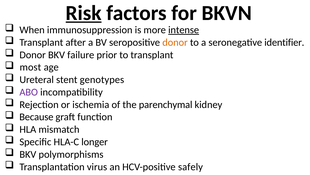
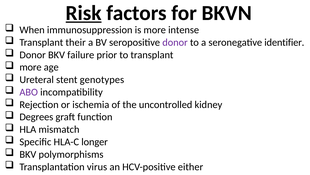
intense underline: present -> none
after: after -> their
donor at (175, 42) colour: orange -> purple
most at (30, 67): most -> more
parenchymal: parenchymal -> uncontrolled
Because: Because -> Degrees
safely: safely -> either
